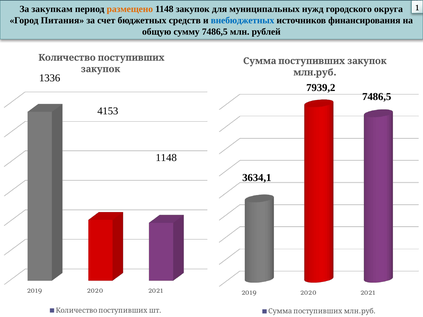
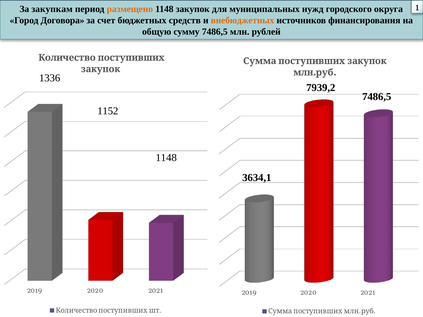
Питания: Питания -> Договора
внебюджетных colour: blue -> orange
4153: 4153 -> 1152
